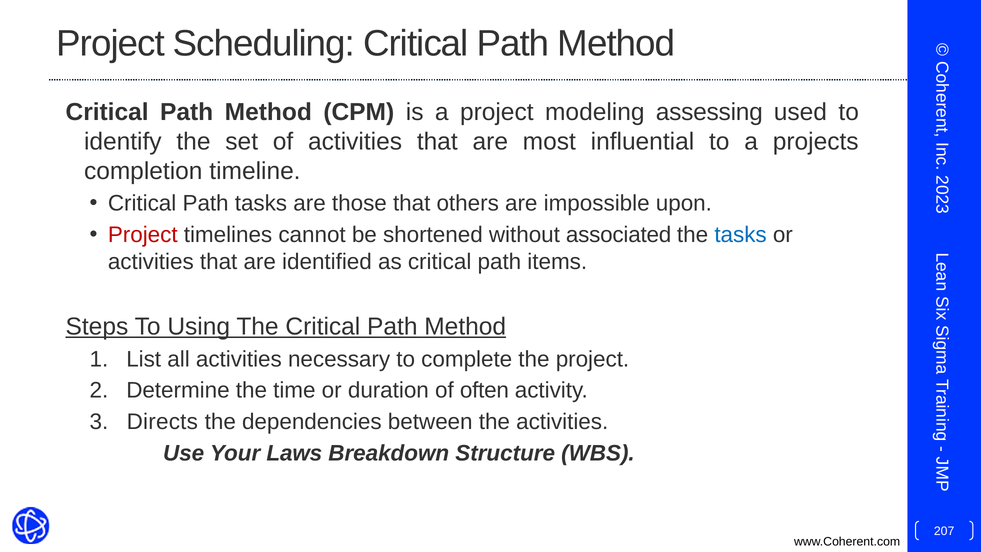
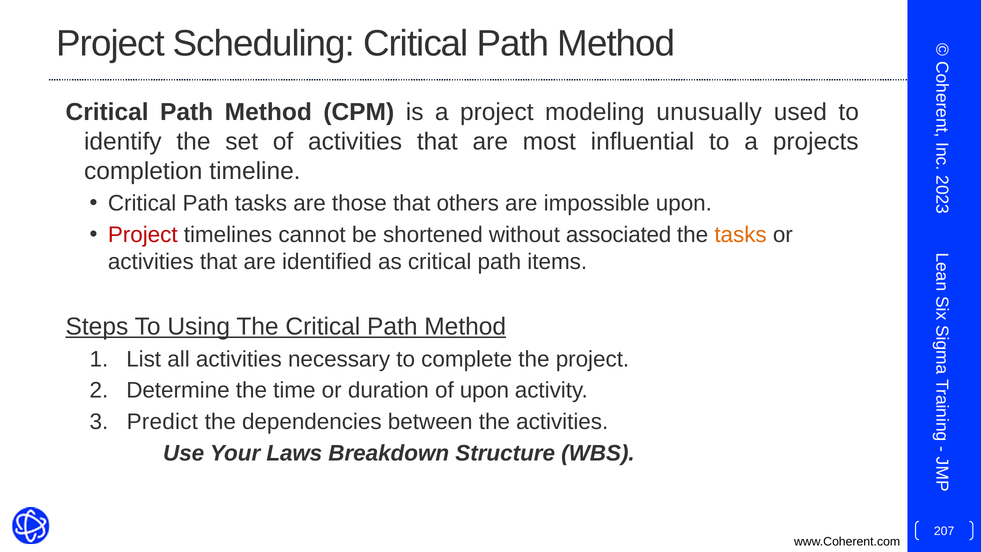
assessing: assessing -> unusually
tasks at (741, 235) colour: blue -> orange
of often: often -> upon
Directs: Directs -> Predict
